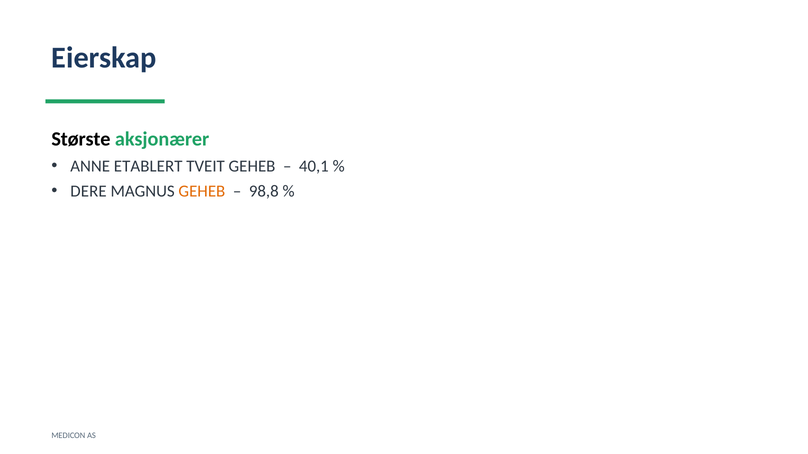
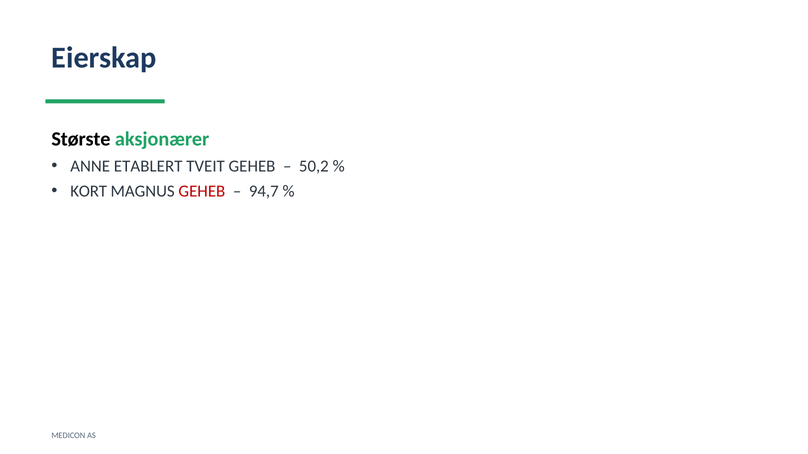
40,1: 40,1 -> 50,2
DERE: DERE -> KORT
GEHEB at (202, 191) colour: orange -> red
98,8: 98,8 -> 94,7
